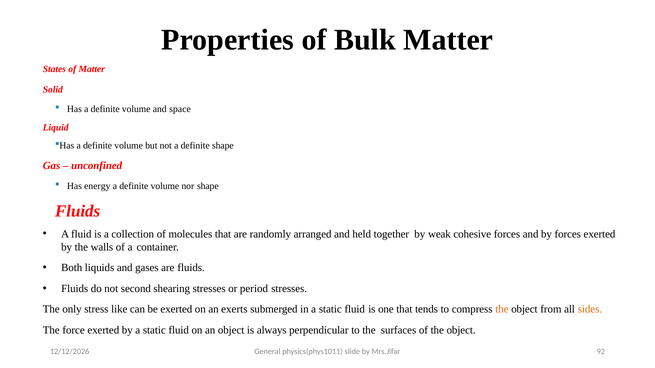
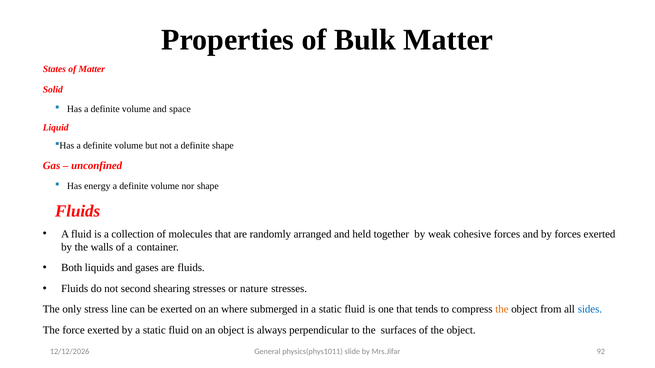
period: period -> nature
like: like -> line
exerts: exerts -> where
sides colour: orange -> blue
